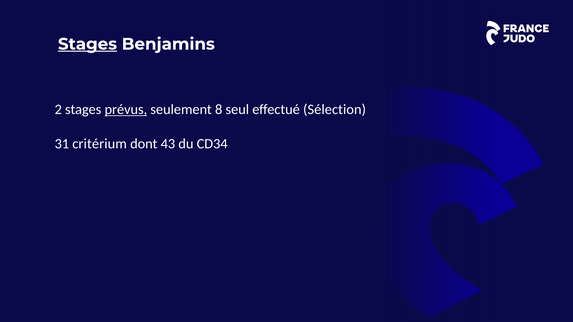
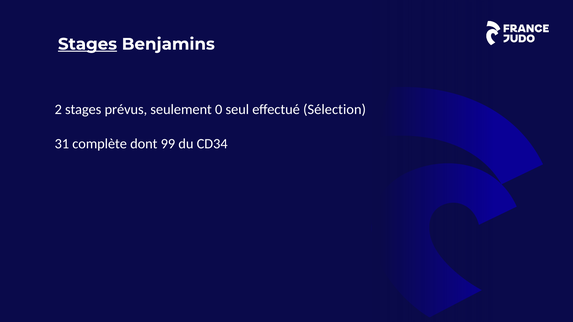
prévus underline: present -> none
8: 8 -> 0
critérium: critérium -> complète
43: 43 -> 99
